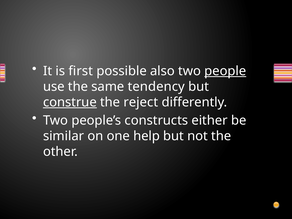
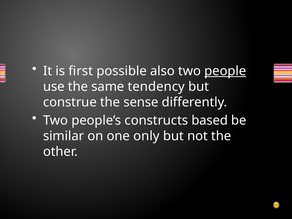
construe underline: present -> none
reject: reject -> sense
either: either -> based
help: help -> only
